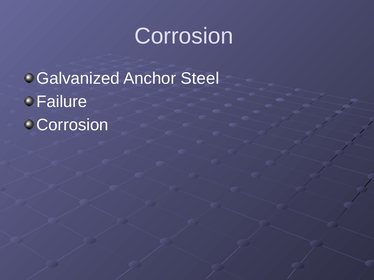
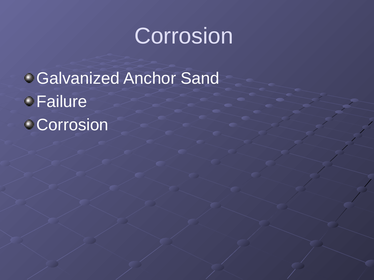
Steel: Steel -> Sand
